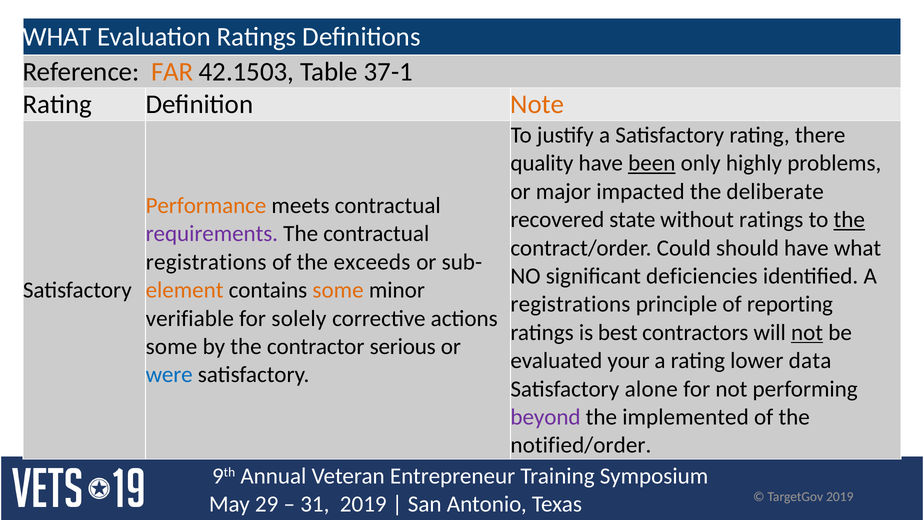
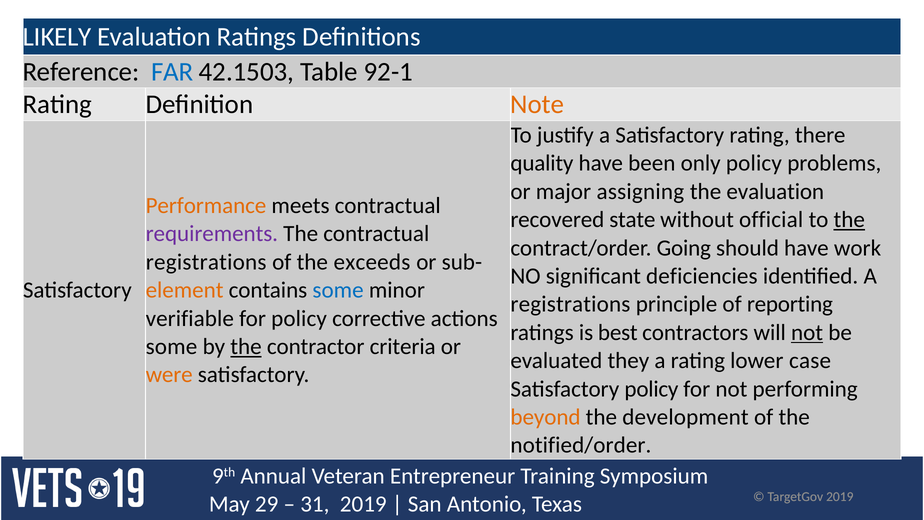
WHAT at (57, 37): WHAT -> LIKELY
FAR colour: orange -> blue
37-1: 37-1 -> 92-1
been underline: present -> none
only highly: highly -> policy
impacted: impacted -> assigning
the deliberate: deliberate -> evaluation
without ratings: ratings -> official
Could: Could -> Going
have what: what -> work
some at (338, 290) colour: orange -> blue
for solely: solely -> policy
the at (246, 346) underline: none -> present
serious: serious -> criteria
your: your -> they
data: data -> case
were colour: blue -> orange
Satisfactory alone: alone -> policy
beyond colour: purple -> orange
implemented: implemented -> development
